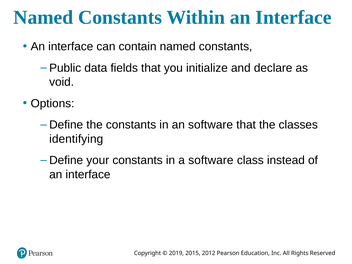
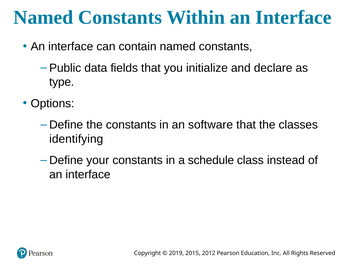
void: void -> type
a software: software -> schedule
